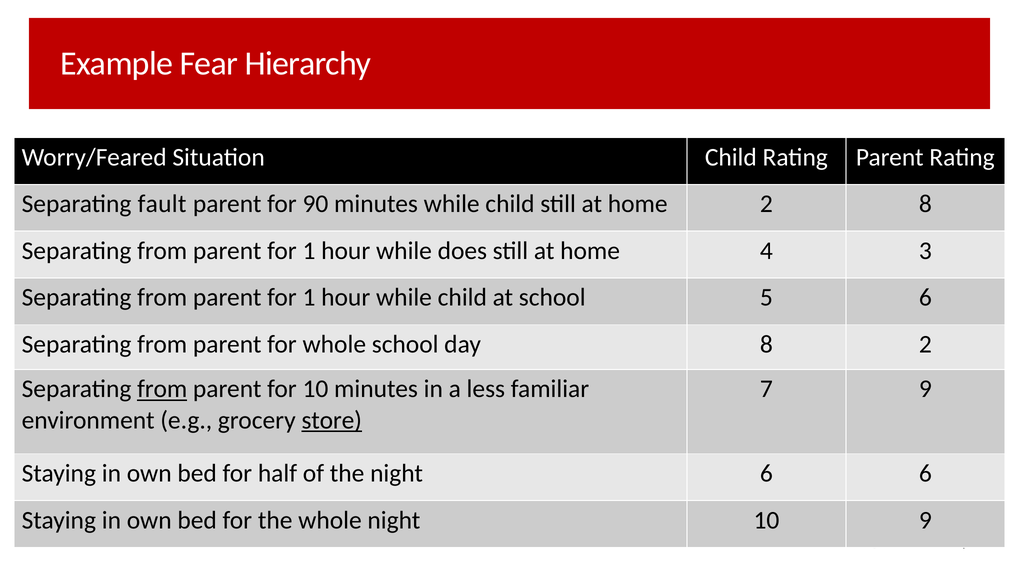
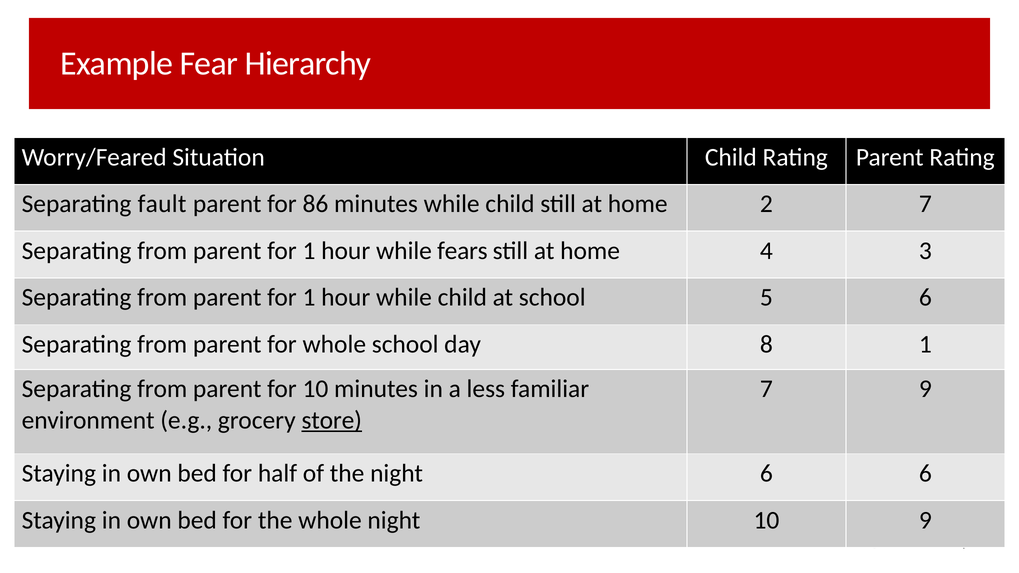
90: 90 -> 86
2 8: 8 -> 7
does: does -> fears
8 2: 2 -> 1
from at (162, 389) underline: present -> none
